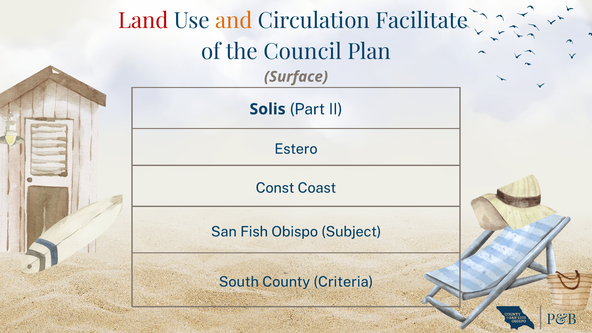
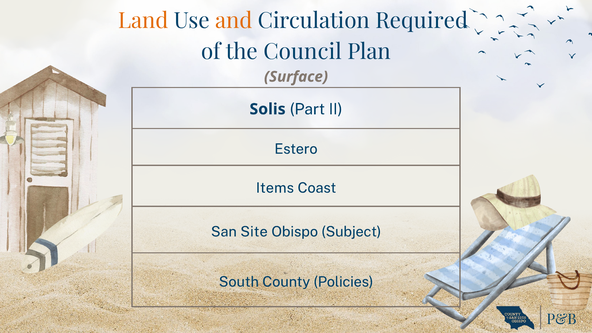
Land colour: red -> orange
Facilitate: Facilitate -> Required
Const: Const -> Items
Fish: Fish -> Site
Criteria: Criteria -> Policies
